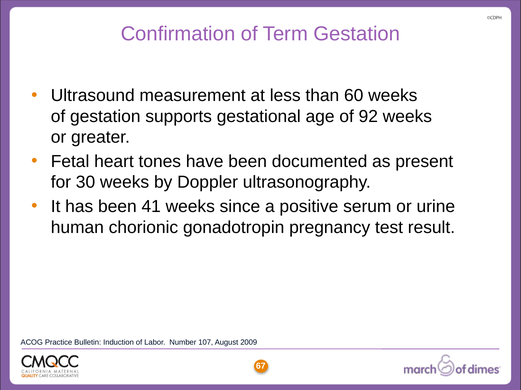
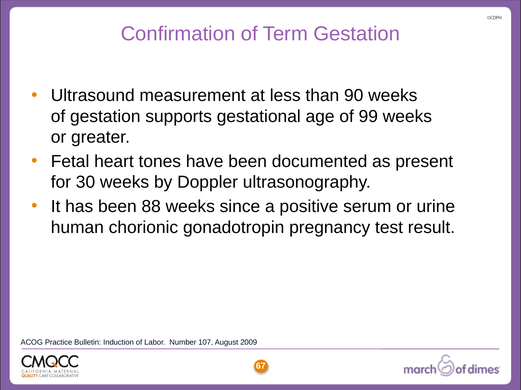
60: 60 -> 90
92: 92 -> 99
41: 41 -> 88
